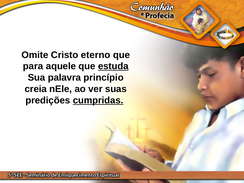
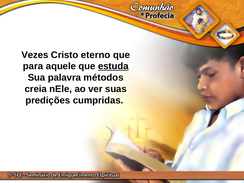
Omite: Omite -> Vezes
princípio: princípio -> métodos
cumpridas underline: present -> none
